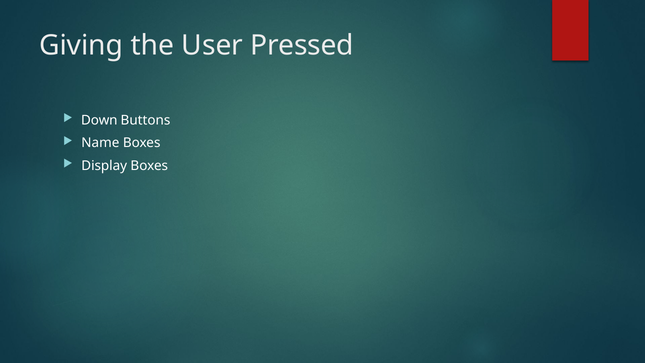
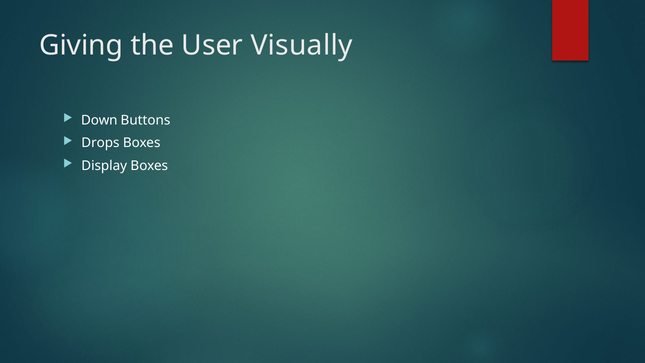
Pressed: Pressed -> Visually
Name: Name -> Drops
